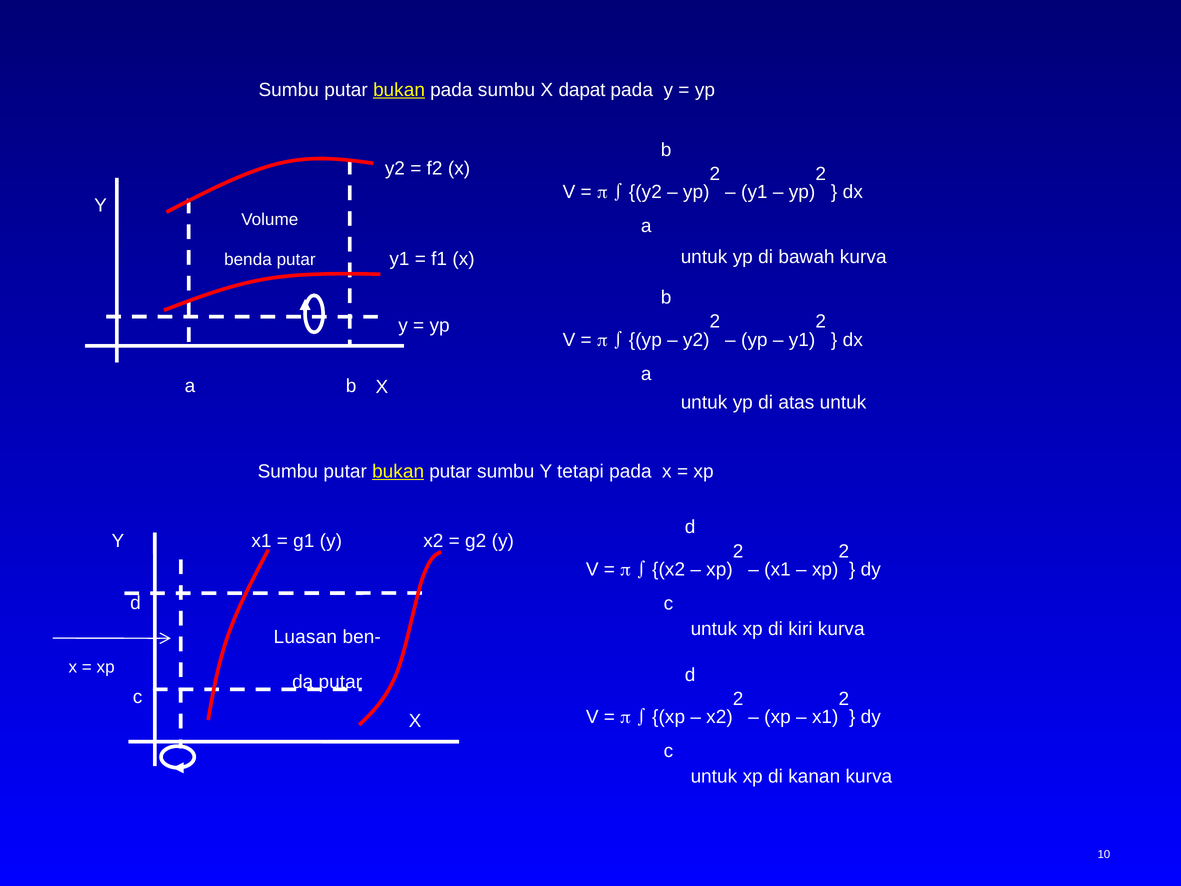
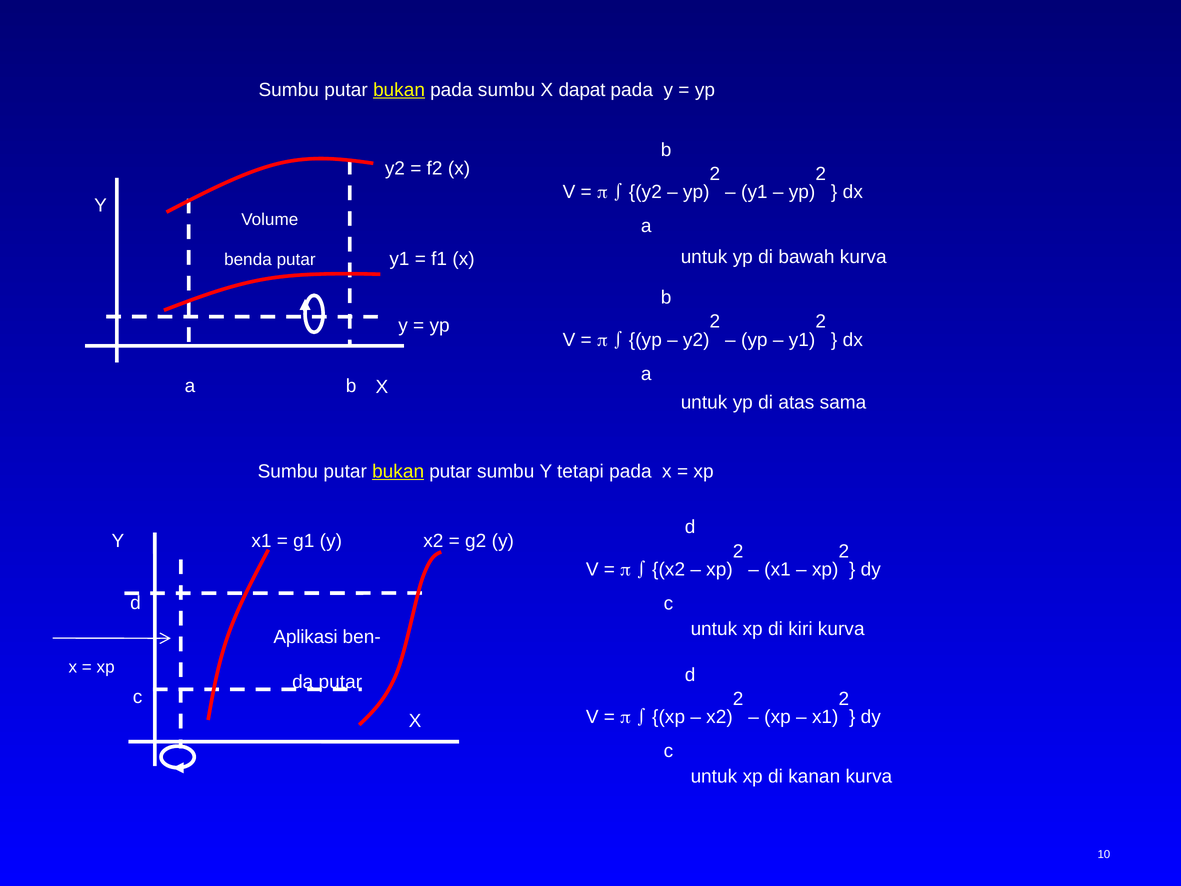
atas untuk: untuk -> sama
Luasan: Luasan -> Aplikasi
